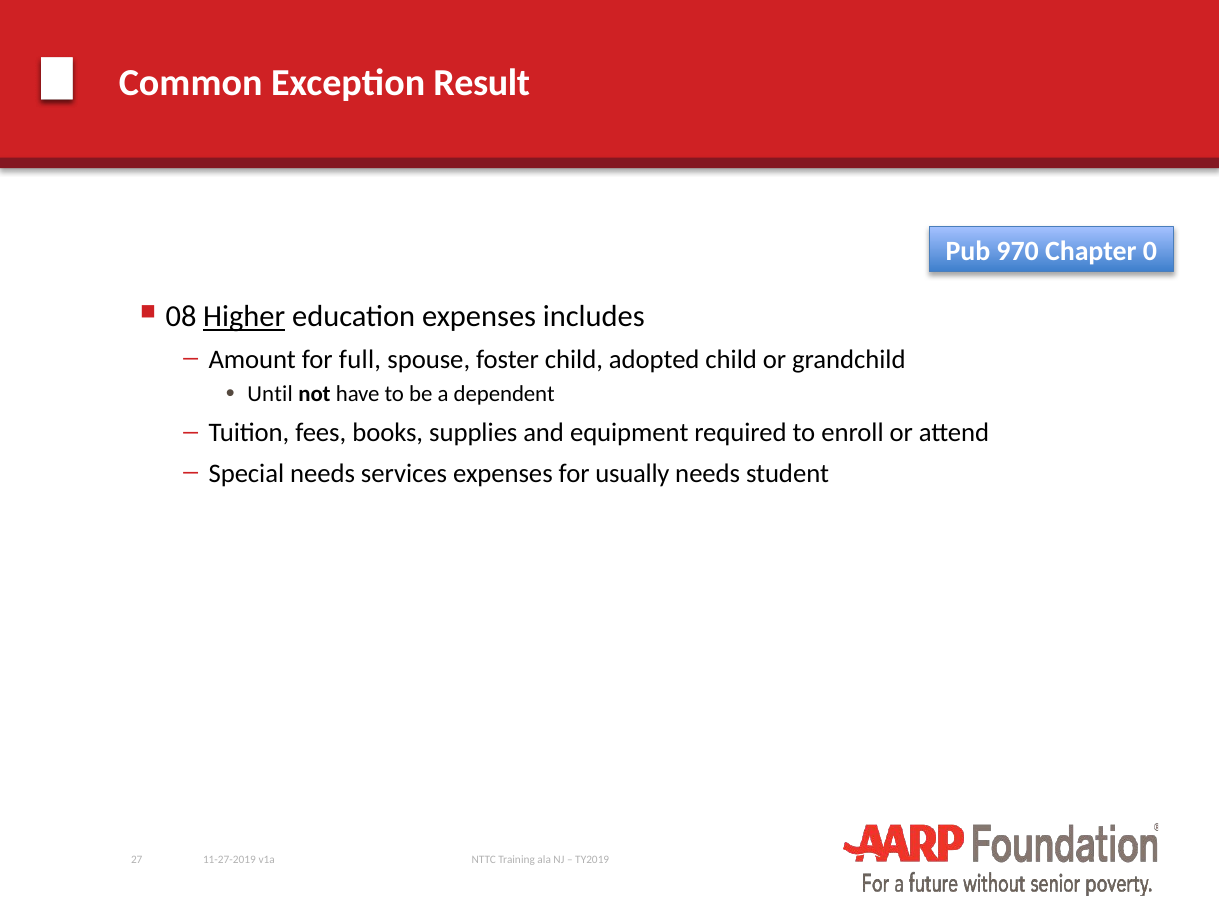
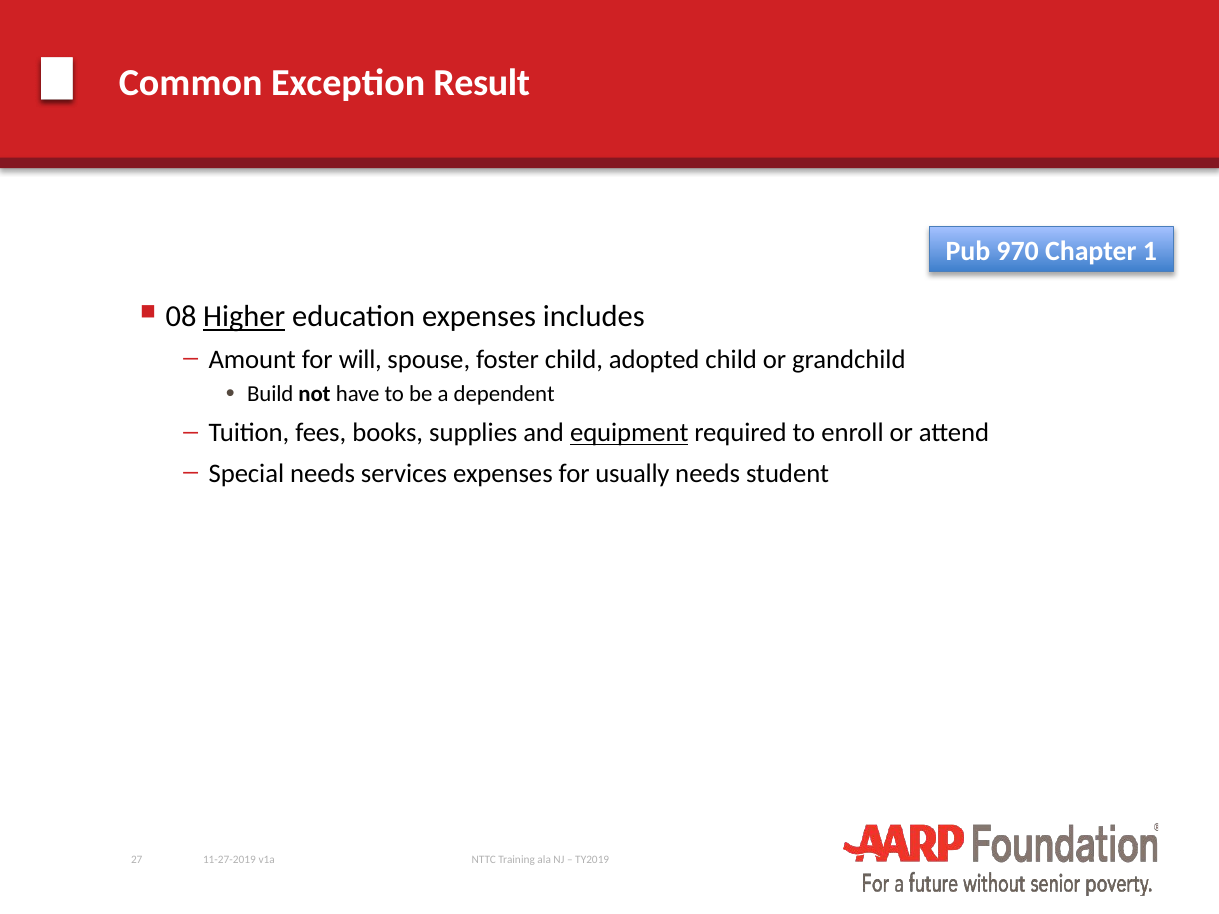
0: 0 -> 1
full: full -> will
Until: Until -> Build
equipment underline: none -> present
